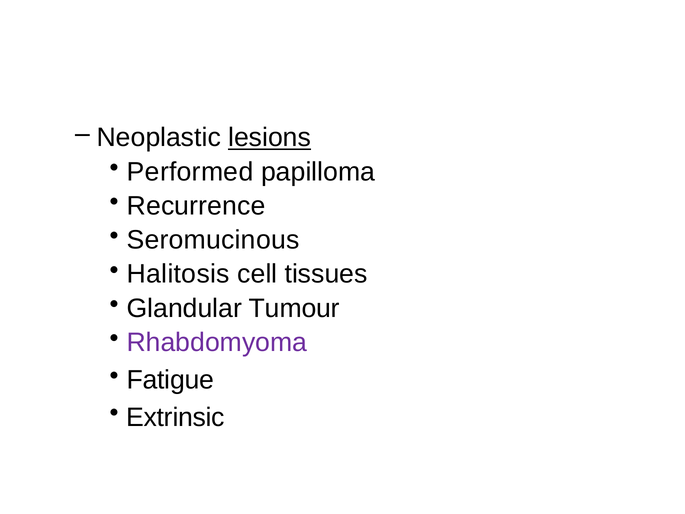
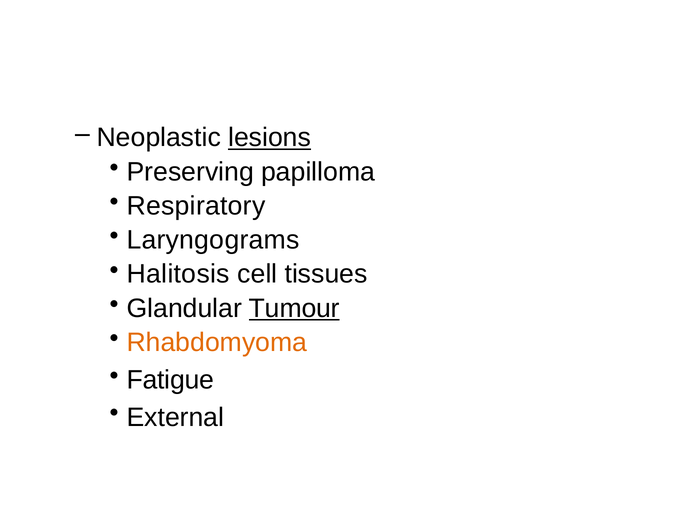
Performed: Performed -> Preserving
Recurrence: Recurrence -> Respiratory
Seromucinous: Seromucinous -> Laryngograms
Tumour underline: none -> present
Rhabdomyoma colour: purple -> orange
Extrinsic: Extrinsic -> External
